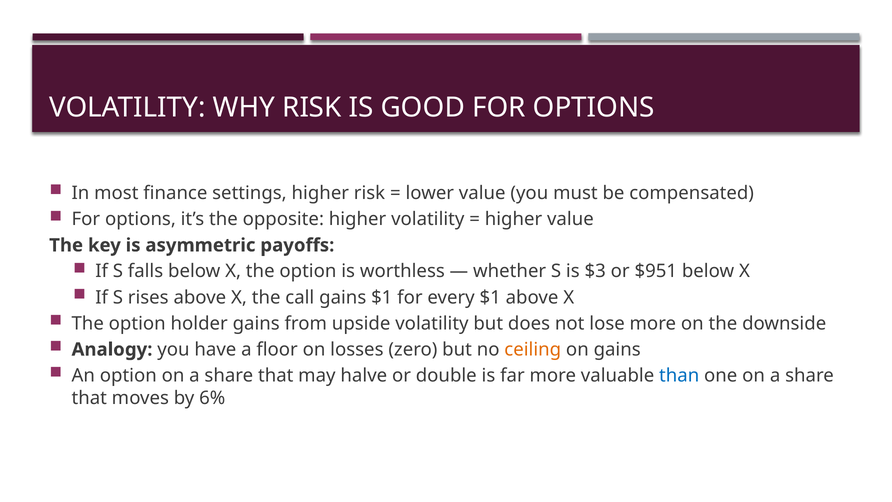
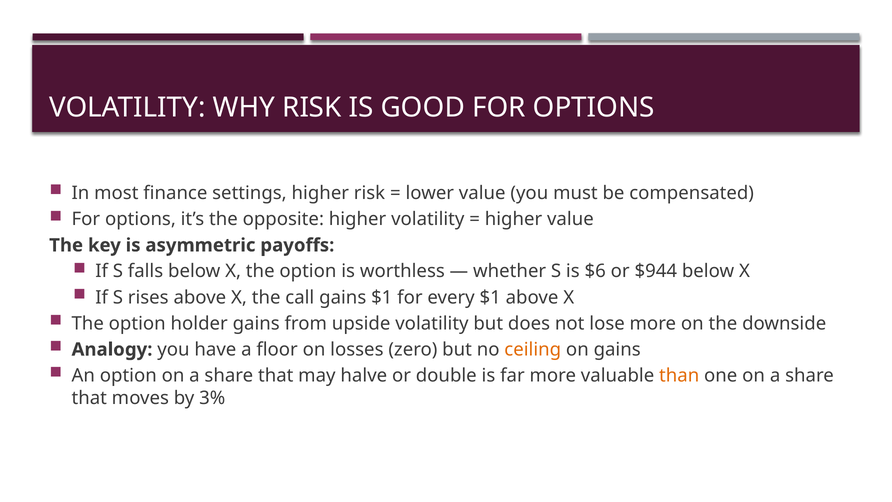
$3: $3 -> $6
$951: $951 -> $944
than colour: blue -> orange
6%: 6% -> 3%
